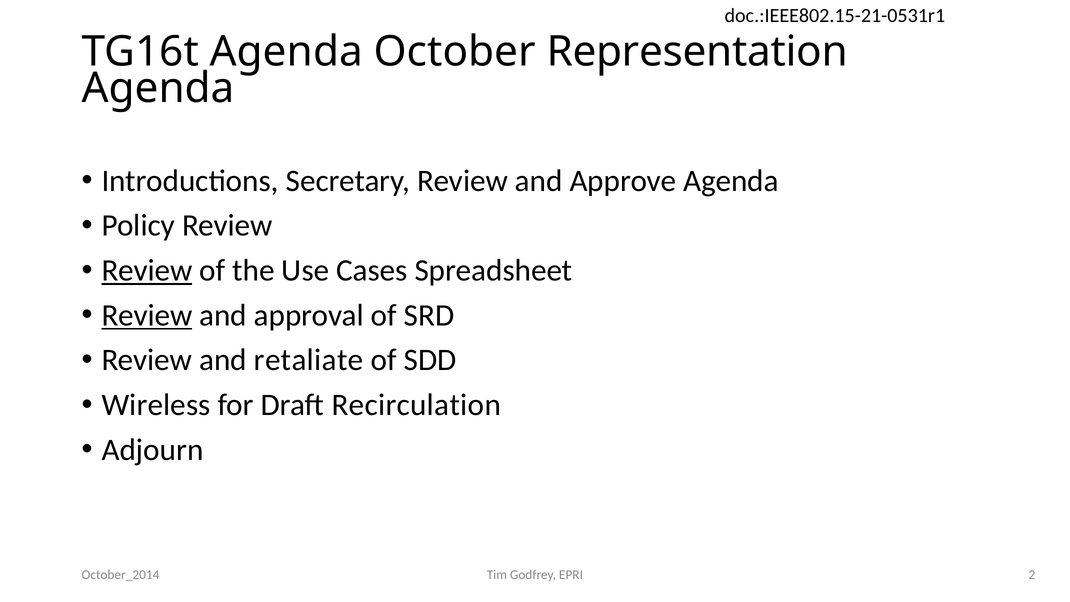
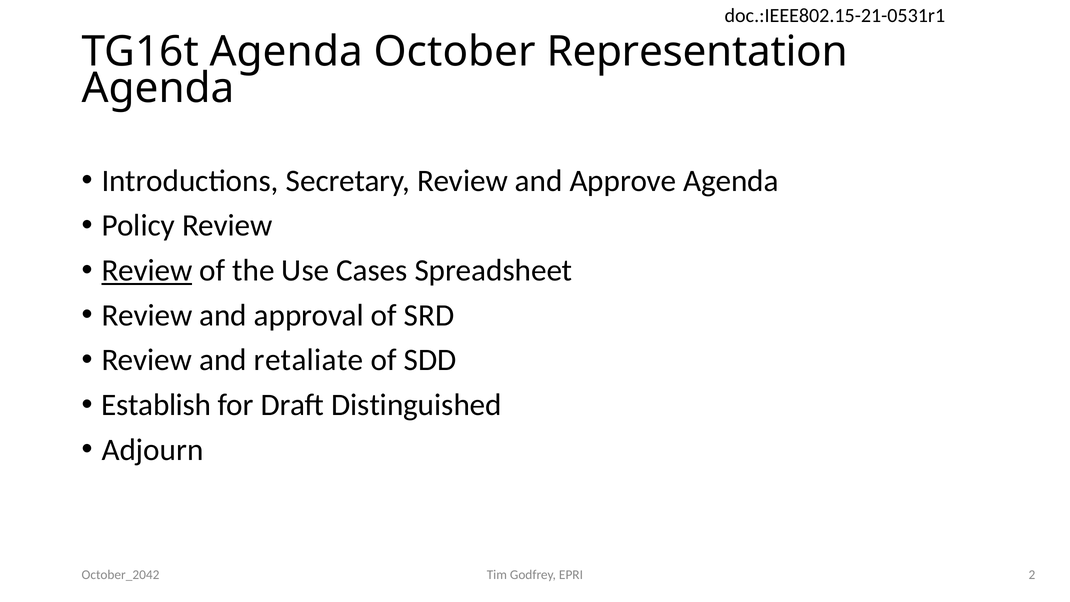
Review at (147, 315) underline: present -> none
Wireless: Wireless -> Establish
Recirculation: Recirculation -> Distinguished
October_2014: October_2014 -> October_2042
